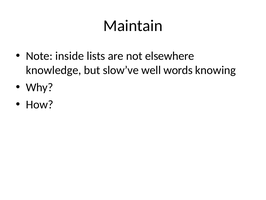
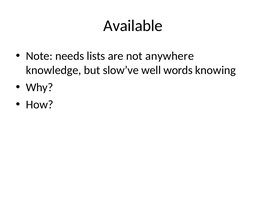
Maintain: Maintain -> Available
inside: inside -> needs
elsewhere: elsewhere -> anywhere
